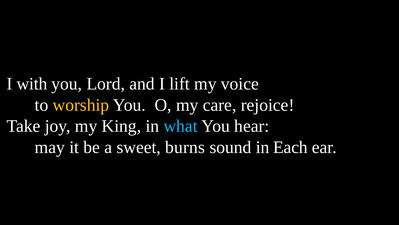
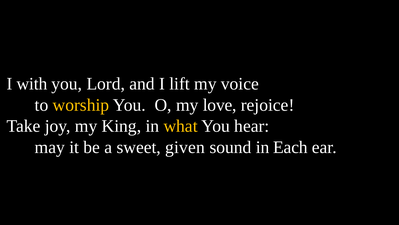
care: care -> love
what colour: light blue -> yellow
burns: burns -> given
